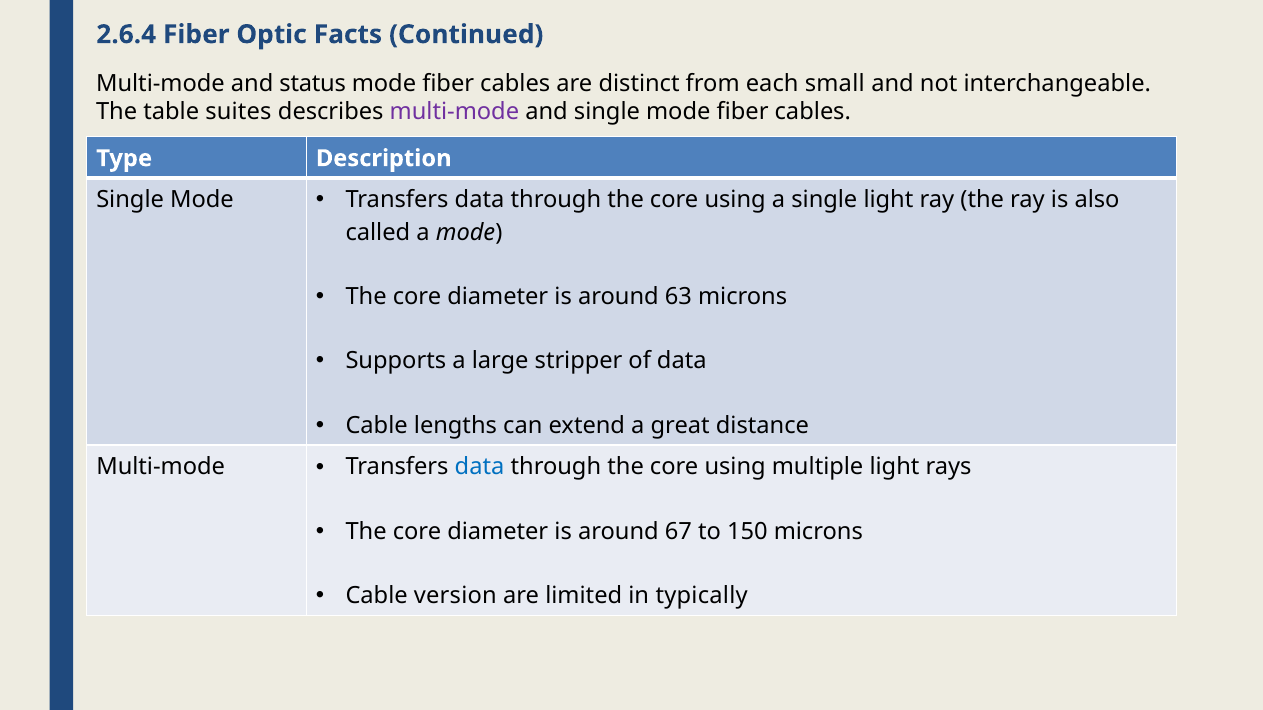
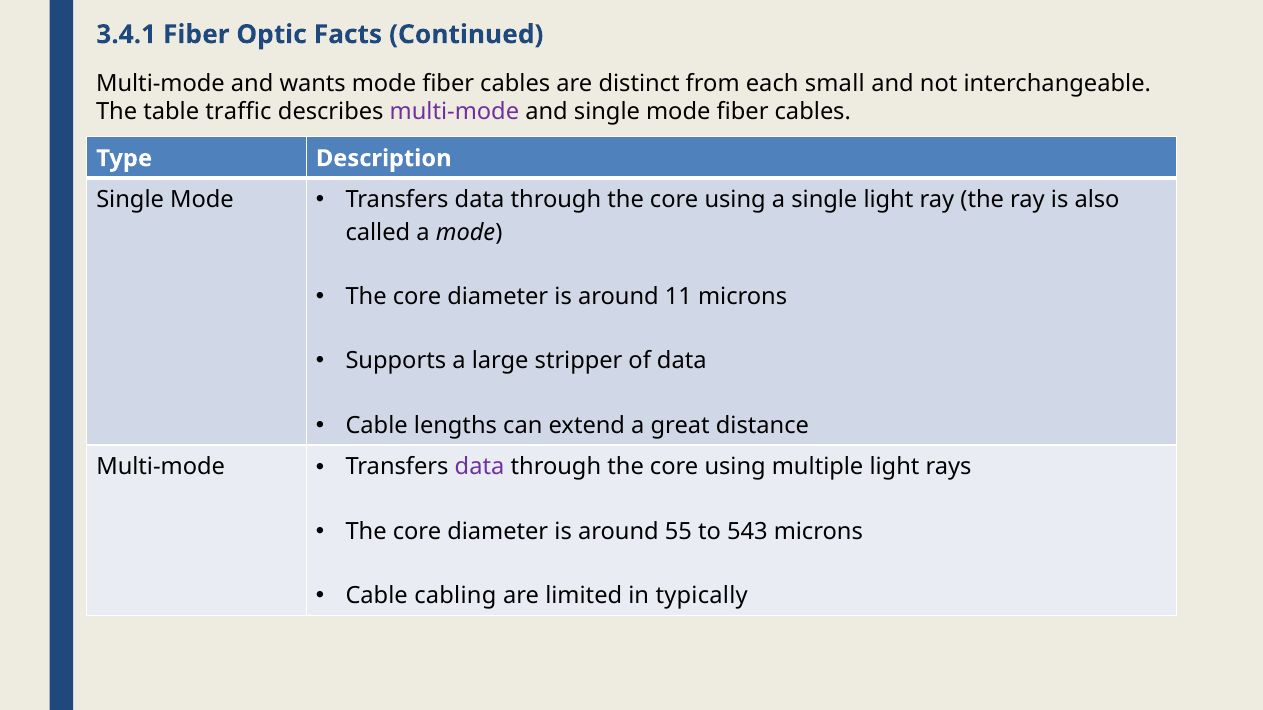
2.6.4: 2.6.4 -> 3.4.1
status: status -> wants
suites: suites -> traffic
63: 63 -> 11
data at (480, 467) colour: blue -> purple
67: 67 -> 55
150: 150 -> 543
version: version -> cabling
